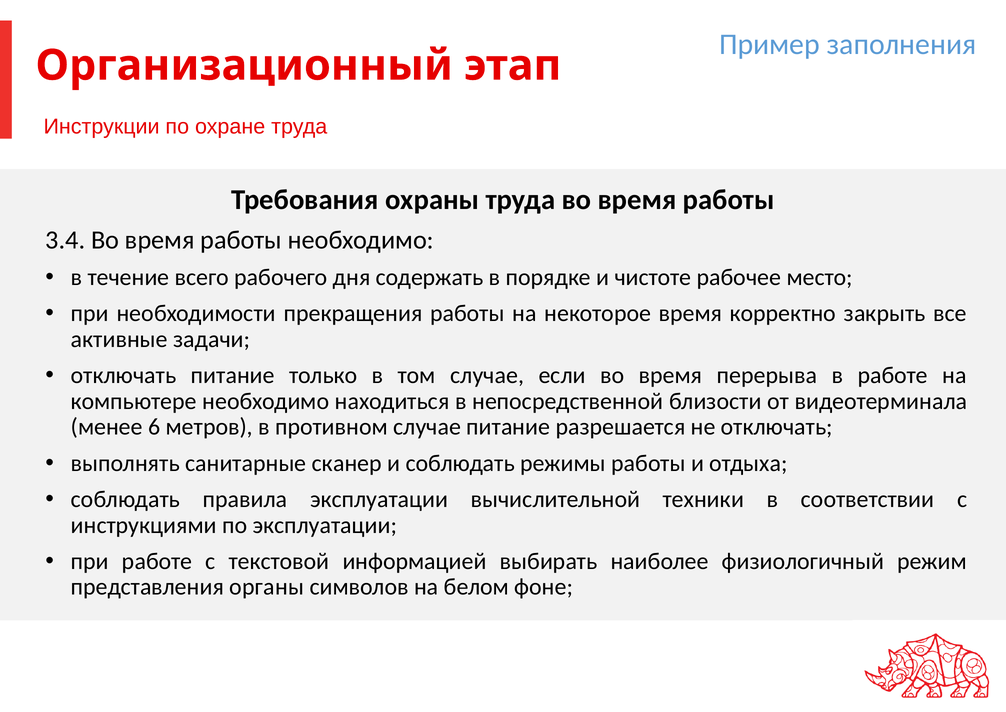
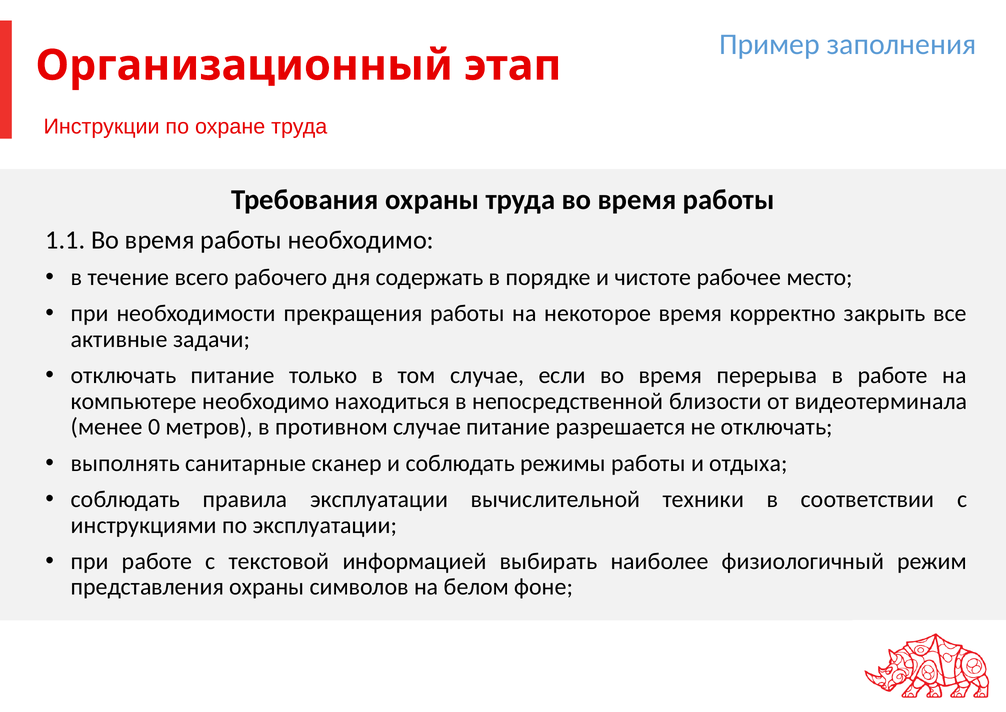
3.4: 3.4 -> 1.1
6: 6 -> 0
представления органы: органы -> охраны
